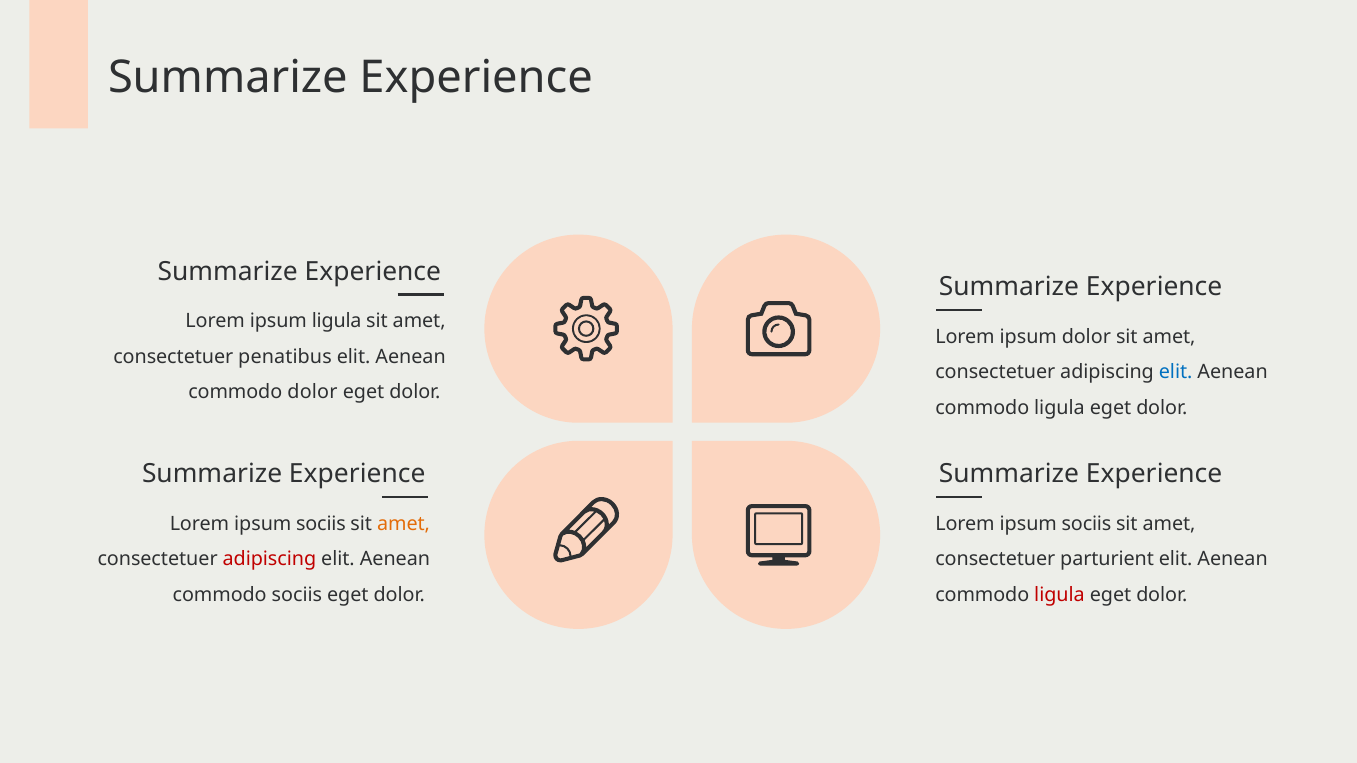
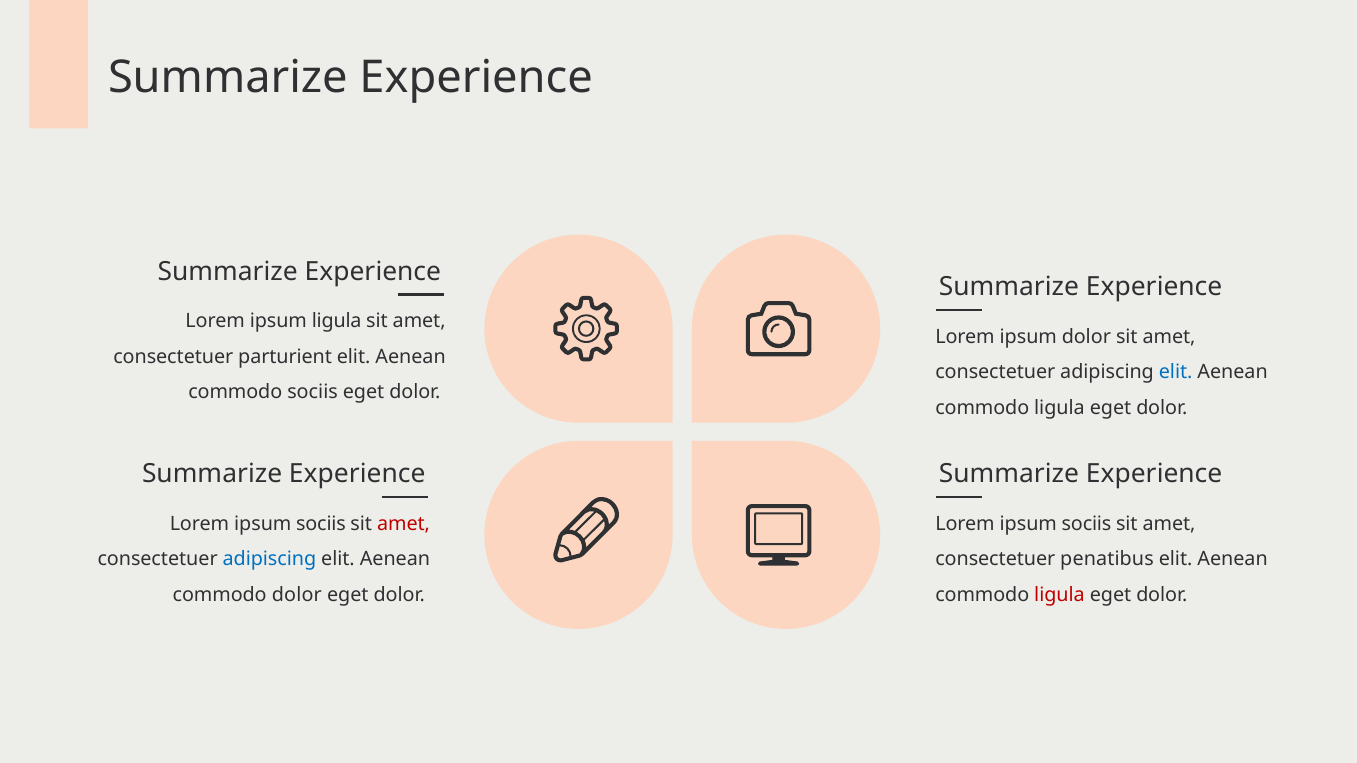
penatibus: penatibus -> parturient
commodo dolor: dolor -> sociis
amet at (404, 524) colour: orange -> red
adipiscing at (269, 559) colour: red -> blue
parturient: parturient -> penatibus
commodo sociis: sociis -> dolor
